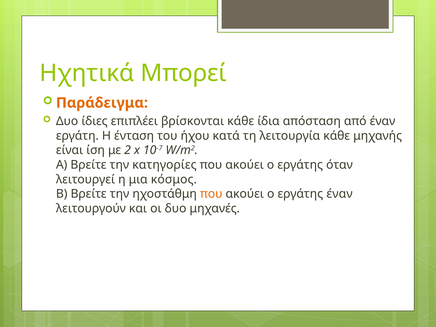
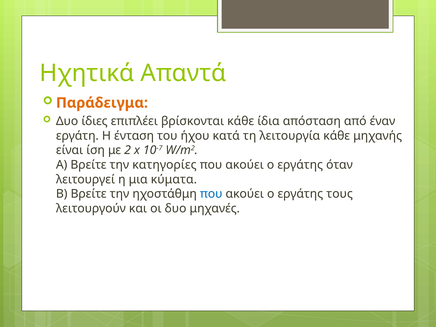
Μπορεί: Μπορεί -> Απαντά
κόσμος: κόσμος -> κύματα
που at (211, 194) colour: orange -> blue
εργάτης έναν: έναν -> τους
